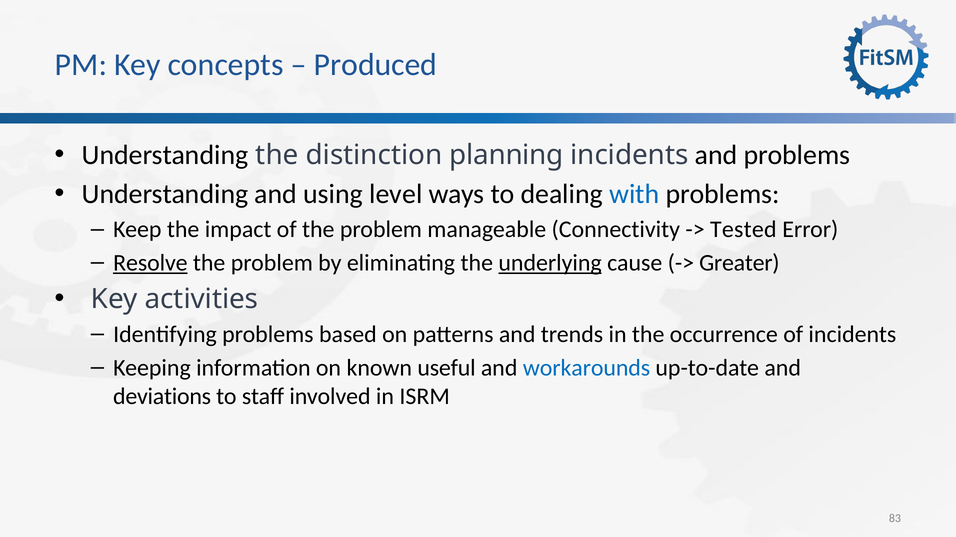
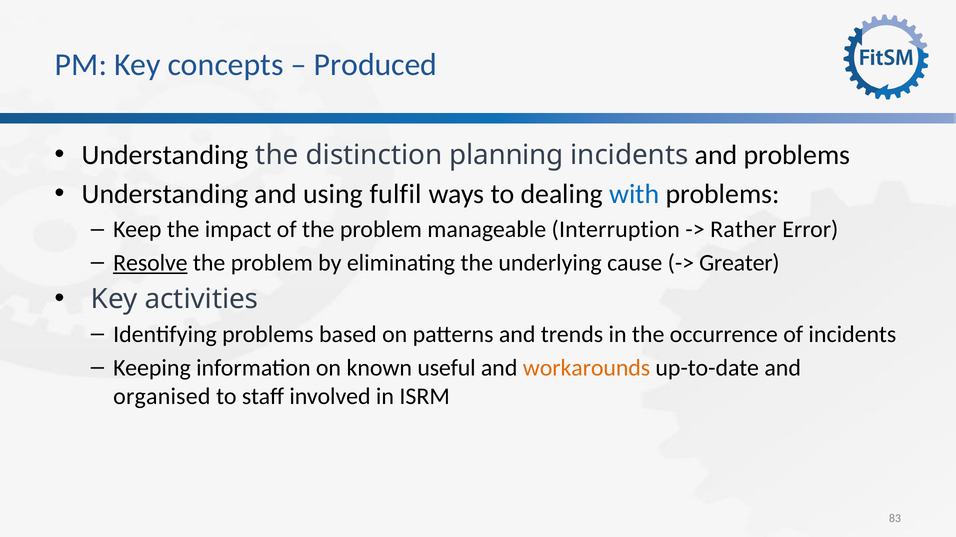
level: level -> fulfil
Connectivity: Connectivity -> Interruption
Tested: Tested -> Rather
underlying underline: present -> none
workarounds colour: blue -> orange
deviations: deviations -> organised
